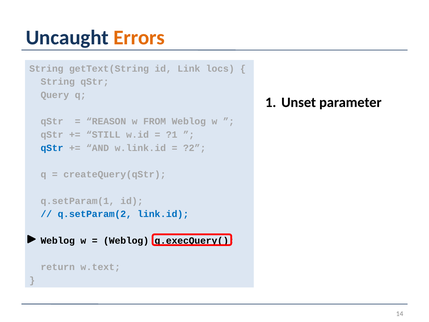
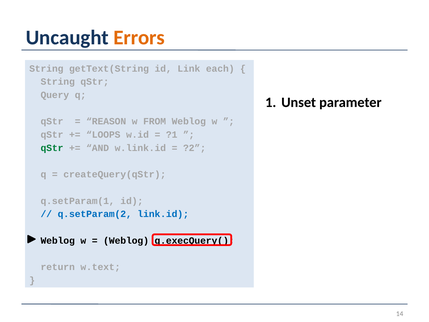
locs: locs -> each
STILL: STILL -> LOOPS
qStr at (52, 148) colour: blue -> green
